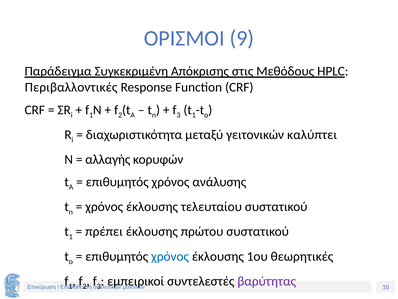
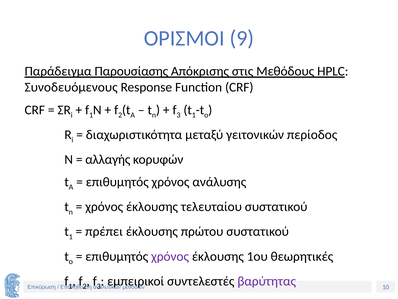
Συγκεκριμένη: Συγκεκριμένη -> Παρουσίασης
Περιβαλλοντικές: Περιβαλλοντικές -> Συνοδευόμενους
καλύπτει: καλύπτει -> περίοδος
χρόνος at (170, 256) colour: blue -> purple
